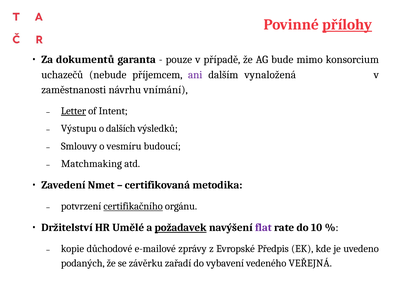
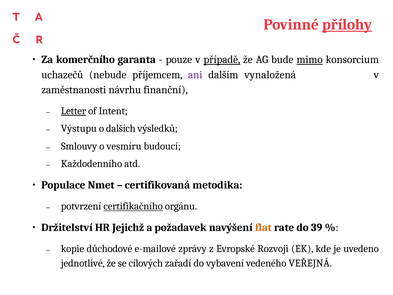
dokumentů: dokumentů -> komerčního
případě underline: none -> present
mimo underline: none -> present
vnímání: vnímání -> finanční
Matchmaking: Matchmaking -> Každodenního
Zavedení: Zavedení -> Populace
Umělé: Umělé -> Jejichž
požadavek underline: present -> none
flat colour: purple -> orange
10: 10 -> 39
Předpis: Předpis -> Rozvoji
podaných: podaných -> jednotlivé
závěrku: závěrku -> cílových
